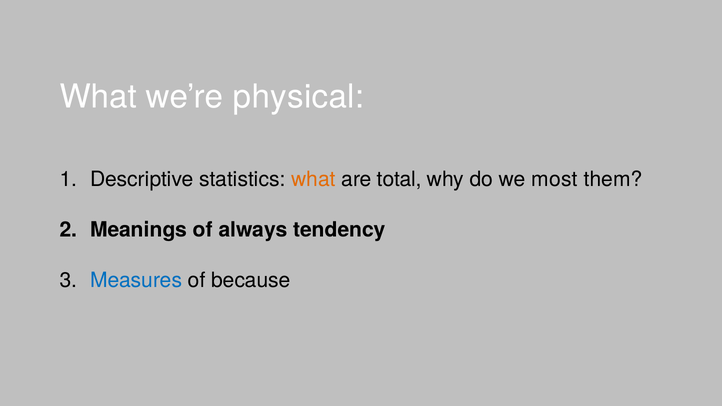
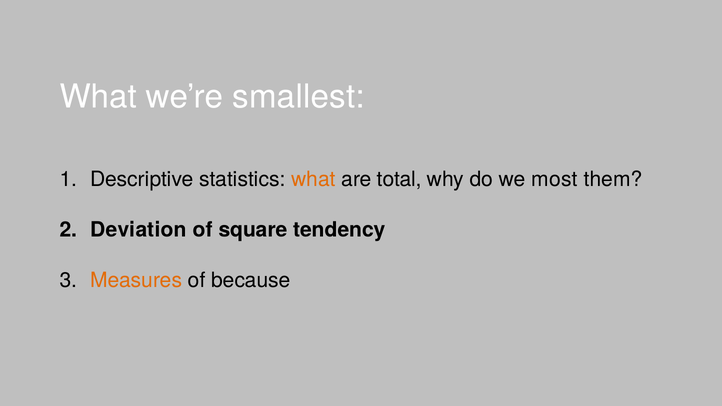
physical: physical -> smallest
Meanings: Meanings -> Deviation
always: always -> square
Measures colour: blue -> orange
